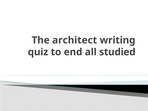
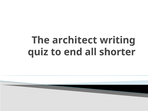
studied: studied -> shorter
